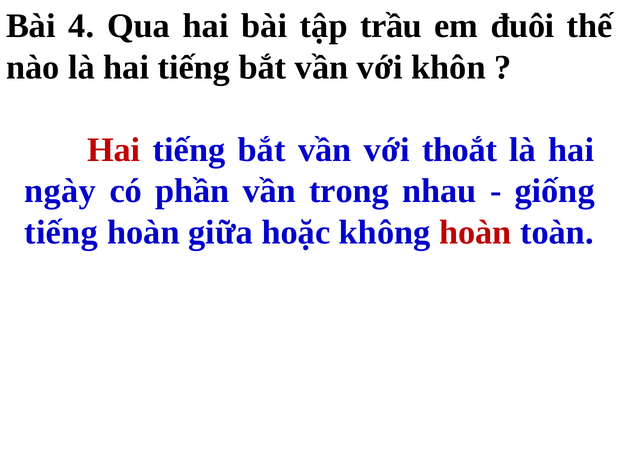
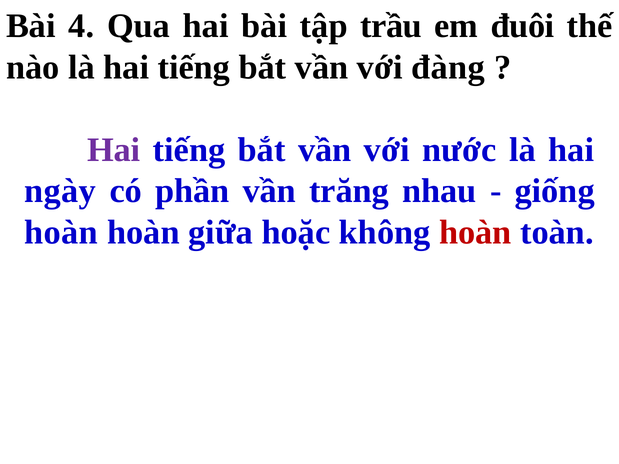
khôn: khôn -> đàng
Hai at (114, 150) colour: red -> purple
thoắt: thoắt -> nước
trong: trong -> trăng
tiếng at (61, 232): tiếng -> hoàn
